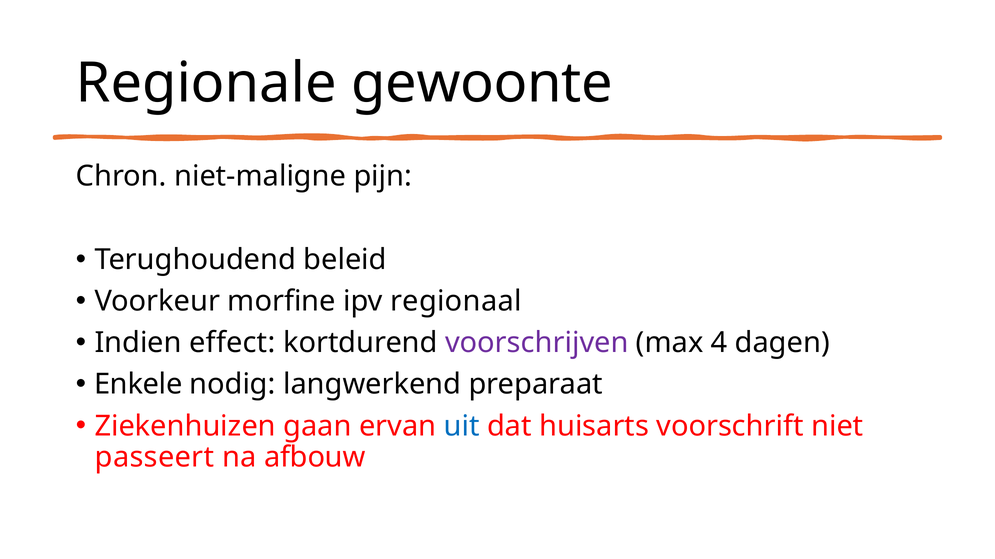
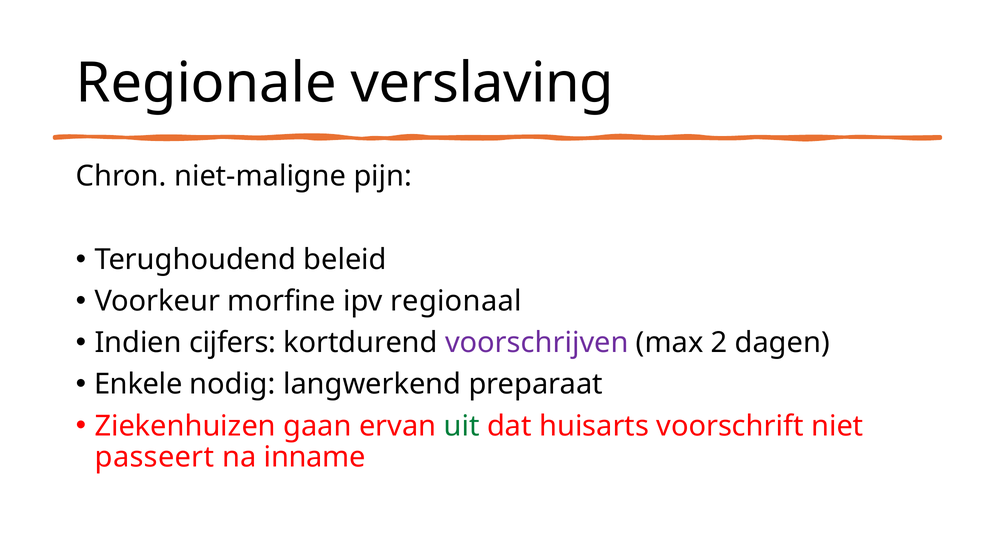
gewoonte: gewoonte -> verslaving
effect: effect -> cijfers
4: 4 -> 2
uit colour: blue -> green
afbouw: afbouw -> inname
